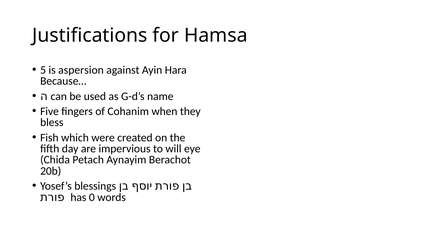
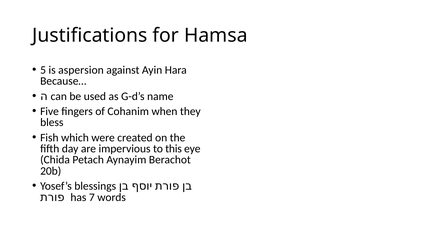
will: will -> this
0: 0 -> 7
